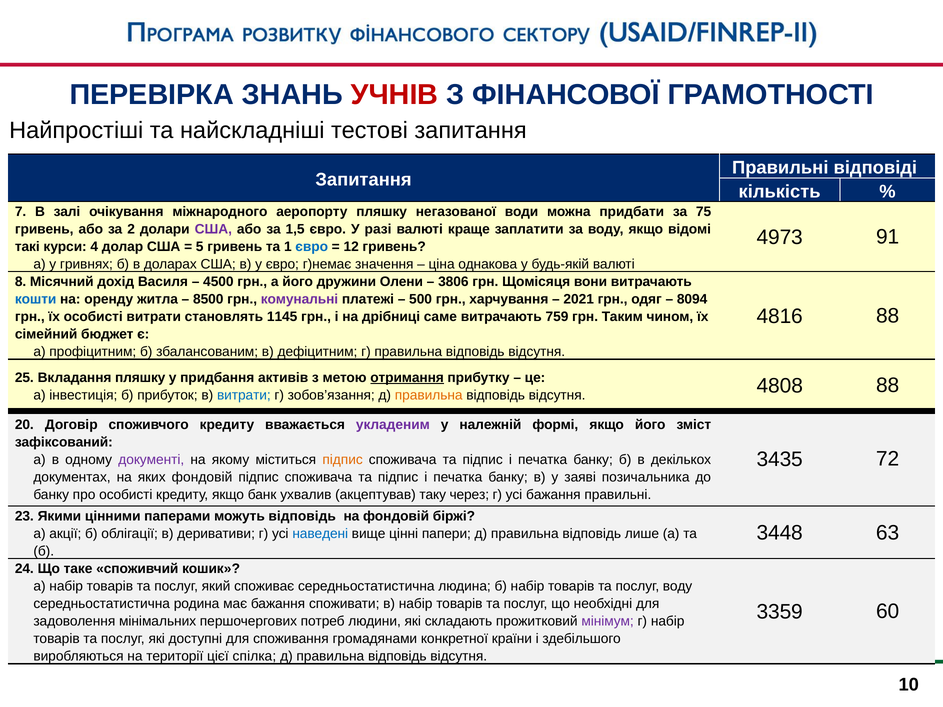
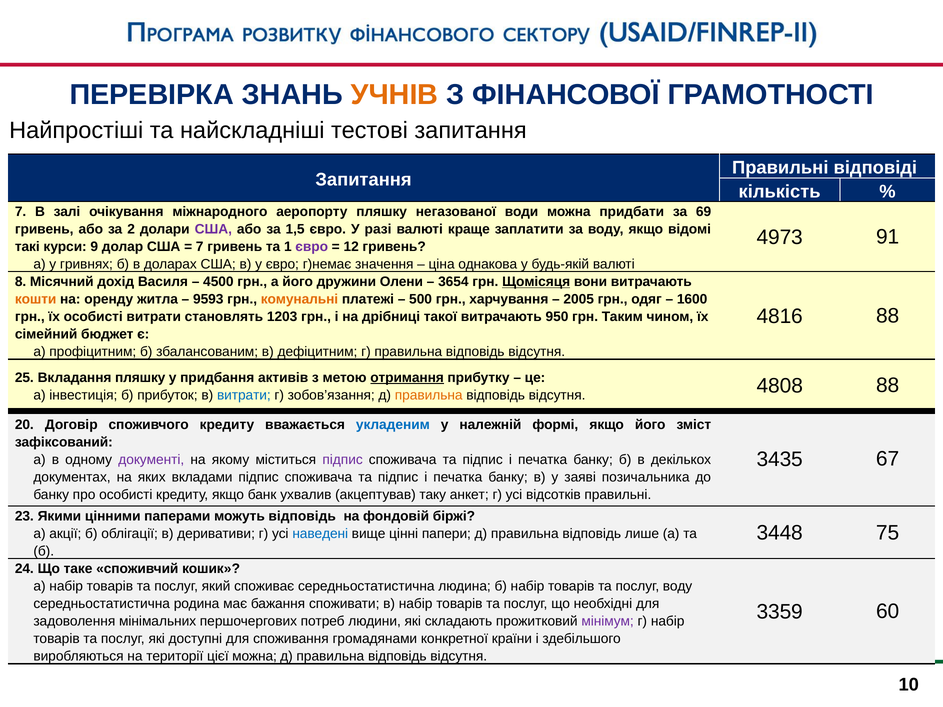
УЧНІВ colour: red -> orange
75: 75 -> 69
4: 4 -> 9
5 at (200, 247): 5 -> 7
євро at (312, 247) colour: blue -> purple
3806: 3806 -> 3654
Щомісяця underline: none -> present
кошти colour: blue -> orange
8500: 8500 -> 9593
комунальні colour: purple -> orange
2021: 2021 -> 2005
8094: 8094 -> 1600
1145: 1145 -> 1203
саме: саме -> такої
759: 759 -> 950
укладеним colour: purple -> blue
72: 72 -> 67
підпис at (343, 460) colour: orange -> purple
яких фондовій: фондовій -> вкладами
через: через -> анкет
усі бажання: бажання -> відсотків
63: 63 -> 75
цієї спілка: спілка -> можна
